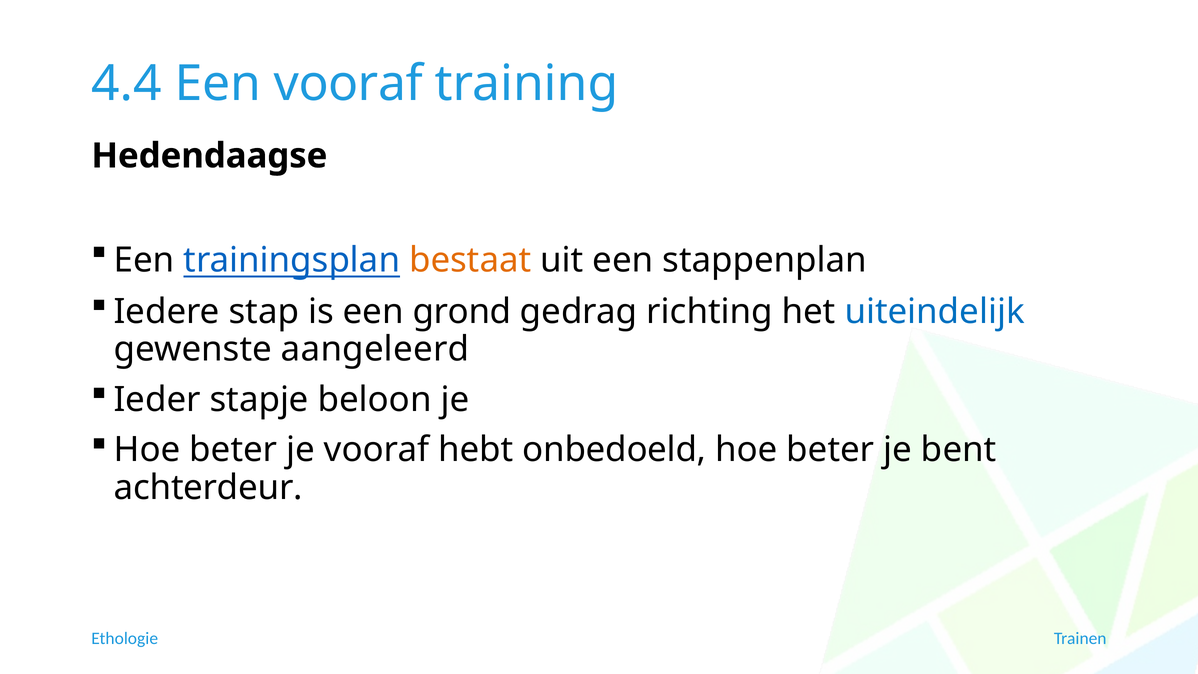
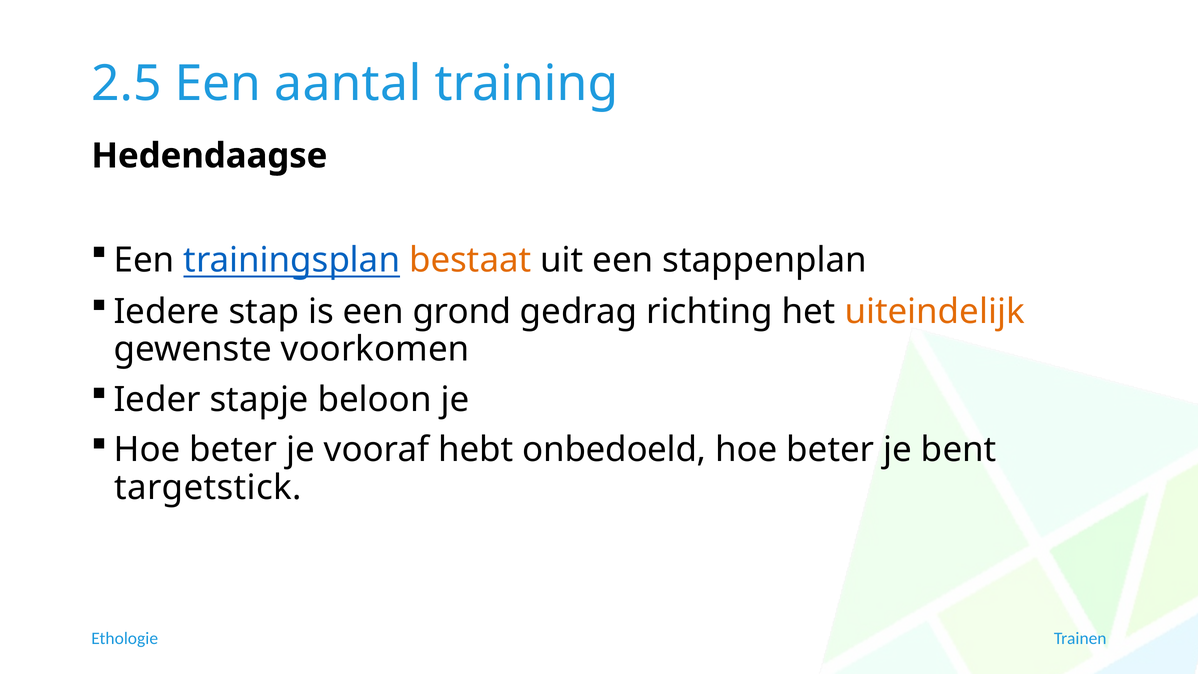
4.4: 4.4 -> 2.5
Een vooraf: vooraf -> aantal
uiteindelijk colour: blue -> orange
aangeleerd: aangeleerd -> voorkomen
achterdeur: achterdeur -> targetstick
